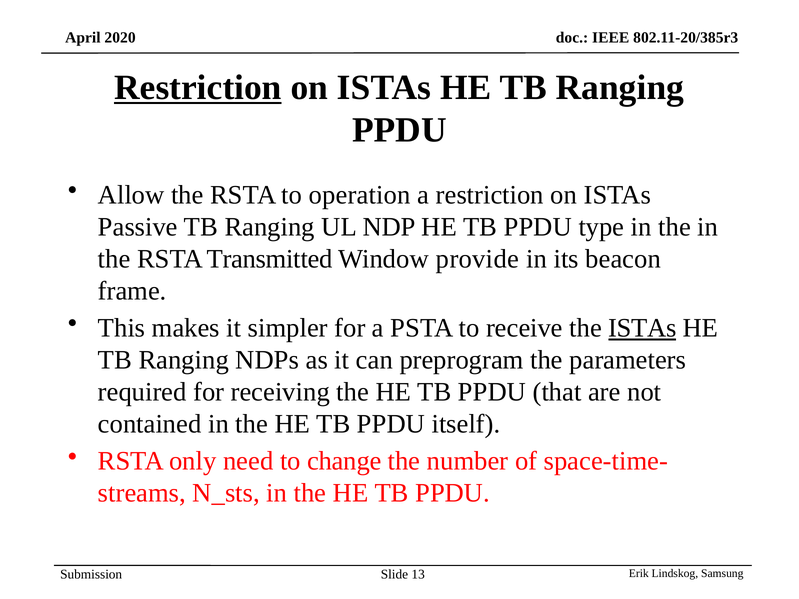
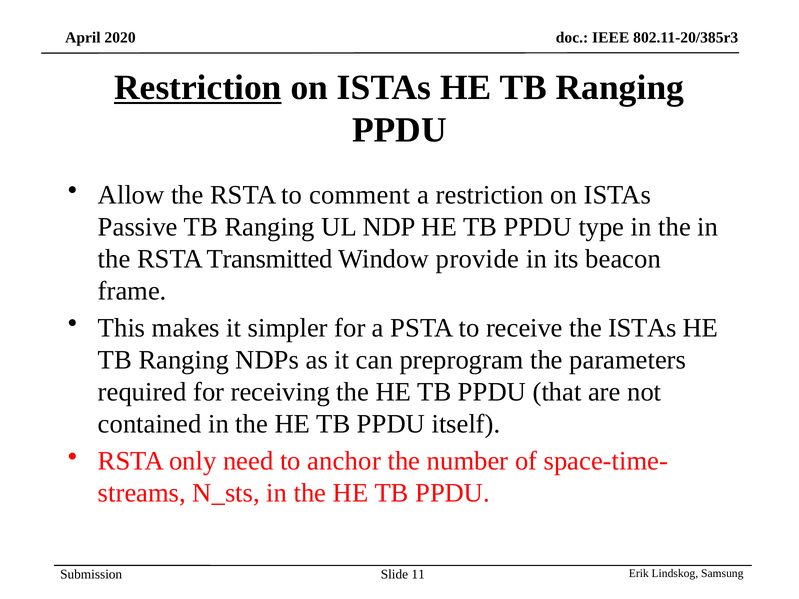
operation: operation -> comment
ISTAs at (642, 328) underline: present -> none
change: change -> anchor
13: 13 -> 11
